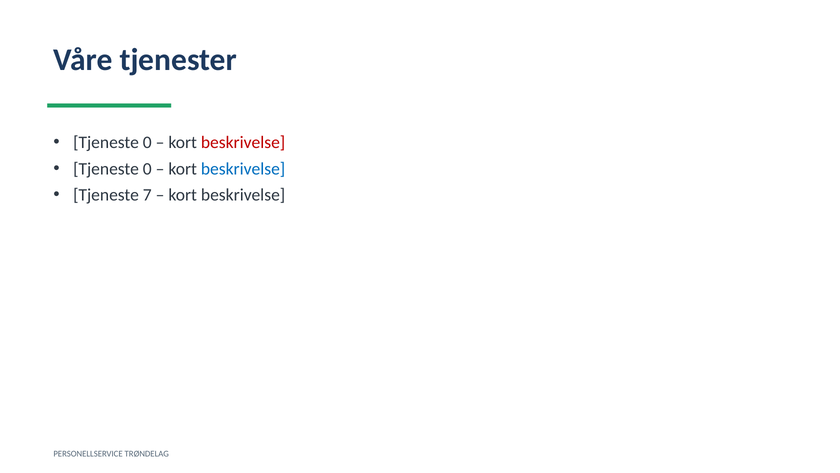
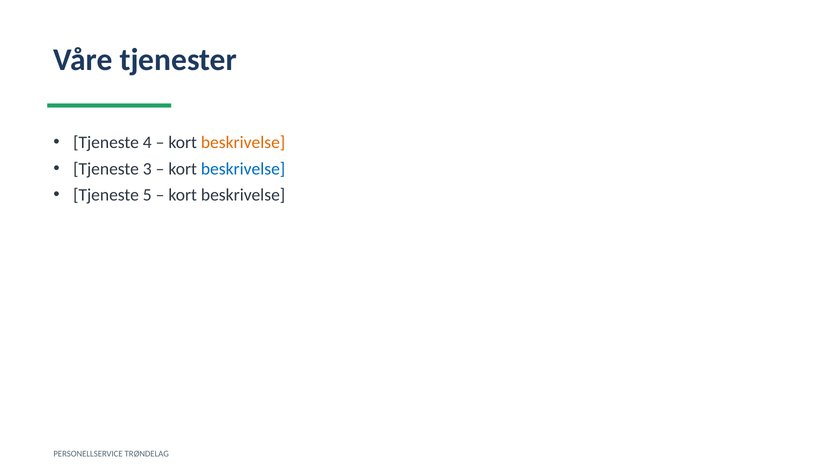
0 at (147, 142): 0 -> 4
beskrivelse at (243, 142) colour: red -> orange
0 at (147, 169): 0 -> 3
7: 7 -> 5
